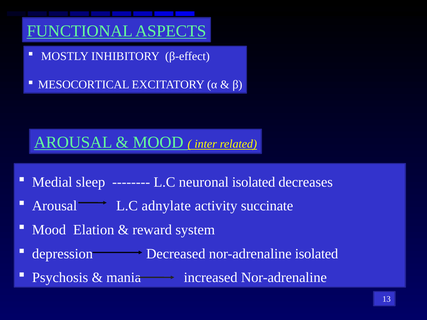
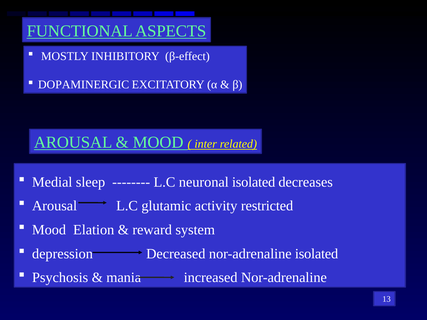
MESOCORTICAL: MESOCORTICAL -> DOPAMINERGIC
adnylate: adnylate -> glutamic
succinate: succinate -> restricted
